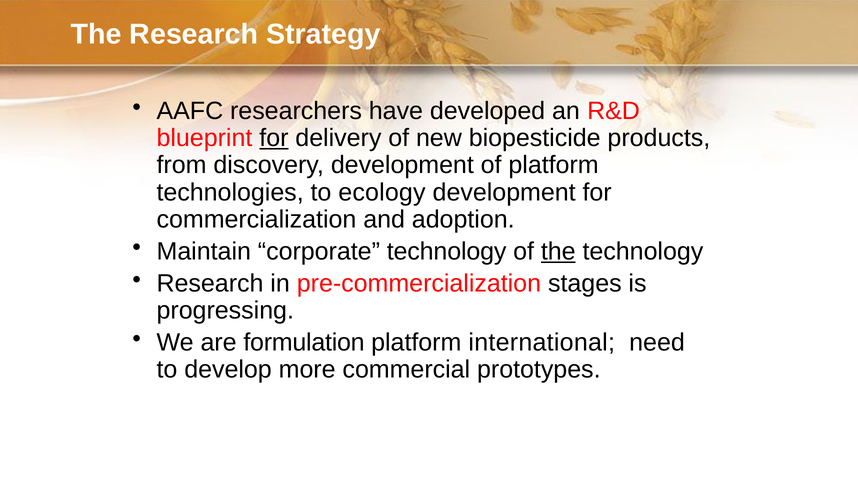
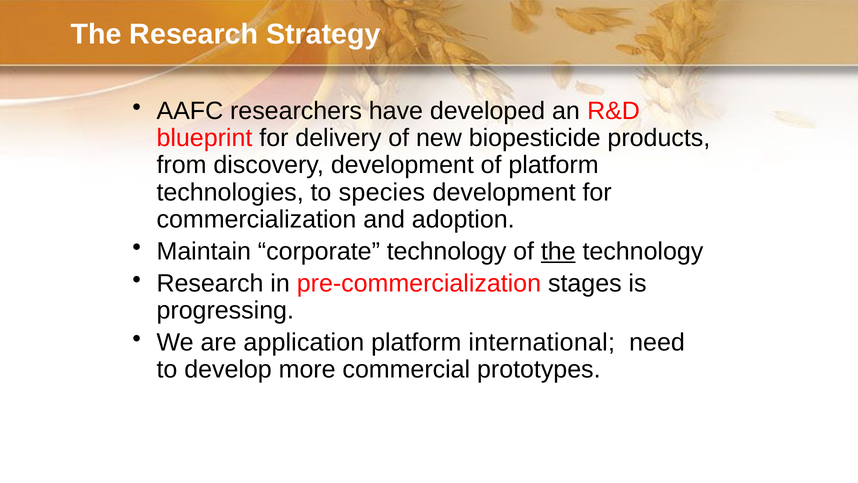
for at (274, 138) underline: present -> none
ecology: ecology -> species
formulation: formulation -> application
